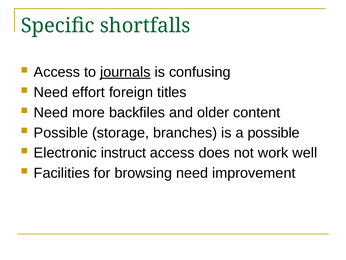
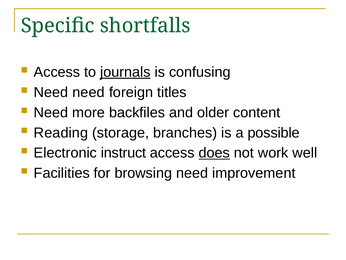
Need effort: effort -> need
Possible at (61, 132): Possible -> Reading
does underline: none -> present
